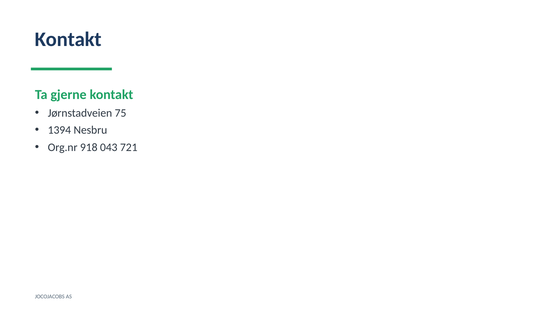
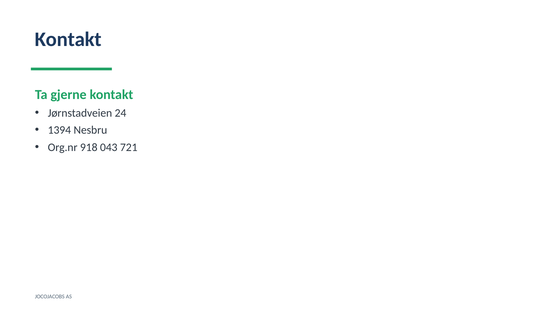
75: 75 -> 24
